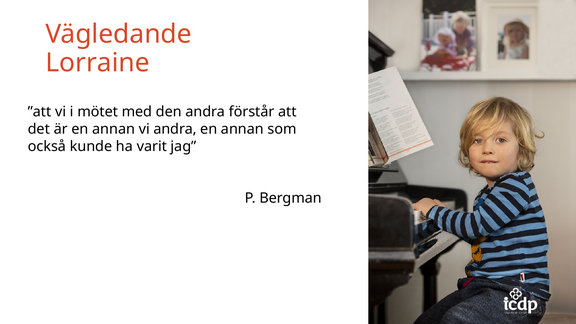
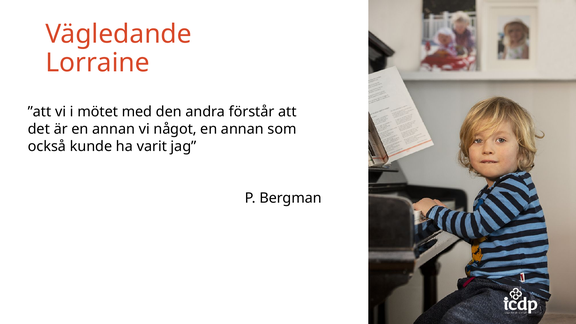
vi andra: andra -> något
